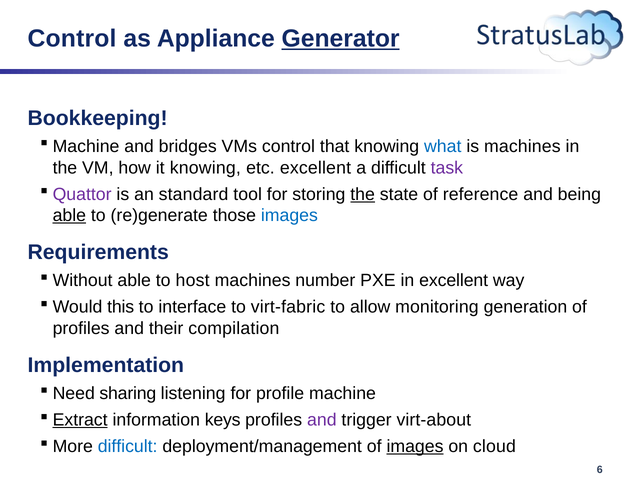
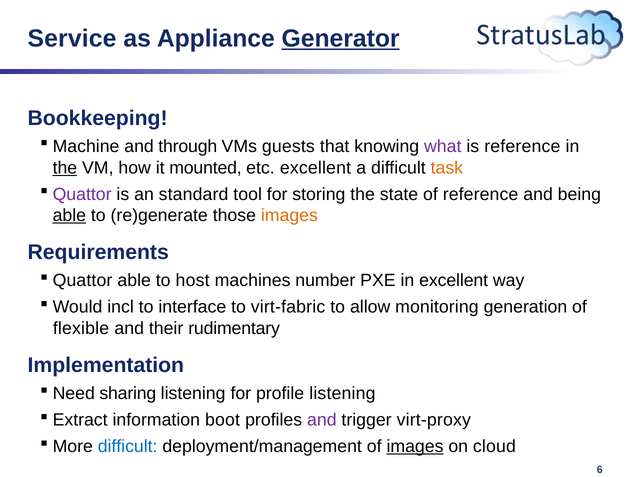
Control at (72, 39): Control -> Service
bridges: bridges -> through
VMs control: control -> guests
what colour: blue -> purple
is machines: machines -> reference
the at (65, 168) underline: none -> present
it knowing: knowing -> mounted
task colour: purple -> orange
the at (363, 194) underline: present -> none
images at (289, 215) colour: blue -> orange
Without at (83, 281): Without -> Quattor
this: this -> incl
profiles at (81, 328): profiles -> flexible
compilation: compilation -> rudimentary
profile machine: machine -> listening
Extract underline: present -> none
keys: keys -> boot
virt-about: virt-about -> virt-proxy
